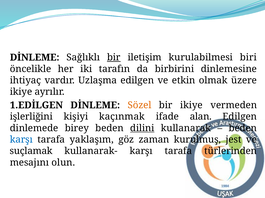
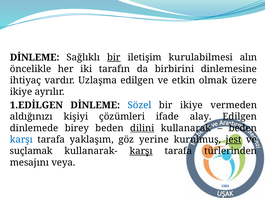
biri: biri -> alın
Sözel colour: orange -> blue
işlerliğini: işlerliğini -> aldığınızı
kaçınmak: kaçınmak -> çözümleri
alan: alan -> alay
zaman: zaman -> yerine
jest underline: none -> present
karşı at (141, 152) underline: none -> present
olun: olun -> veya
